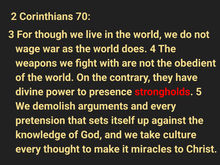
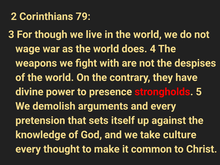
70: 70 -> 79
obedient: obedient -> despises
miracles: miracles -> common
